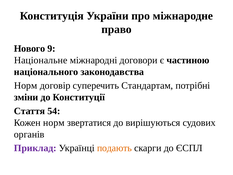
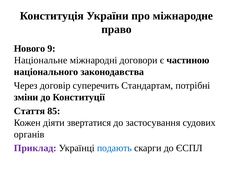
Норм at (26, 85): Норм -> Через
54: 54 -> 85
Кожен норм: норм -> діяти
вирішуються: вирішуються -> застосування
подають colour: orange -> blue
